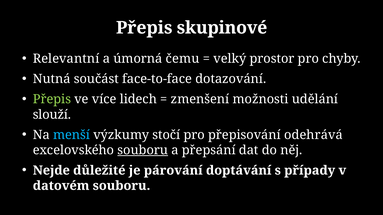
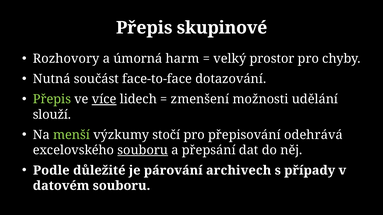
Relevantní: Relevantní -> Rozhovory
čemu: čemu -> harm
více underline: none -> present
menší colour: light blue -> light green
Nejde: Nejde -> Podle
doptávání: doptávání -> archivech
